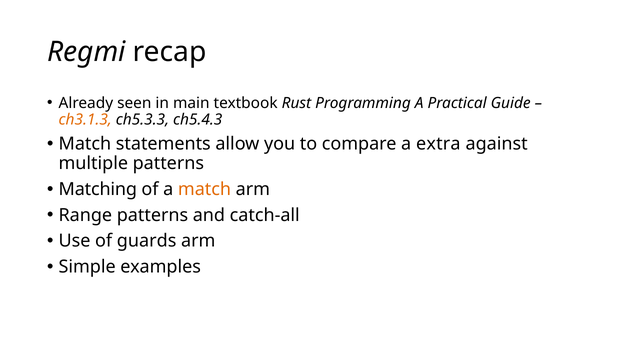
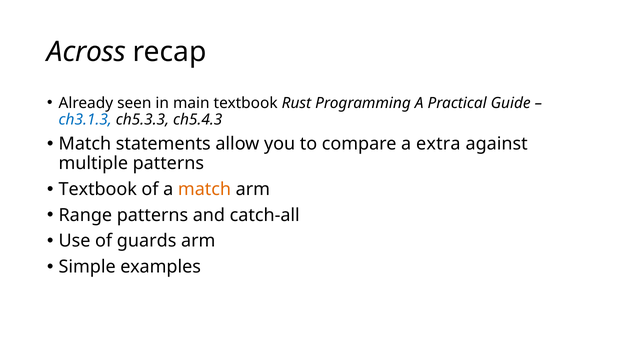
Regmi: Regmi -> Across
ch3.1.3 colour: orange -> blue
Matching at (98, 189): Matching -> Textbook
